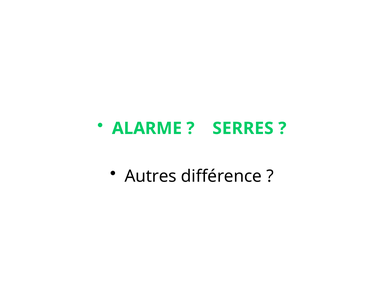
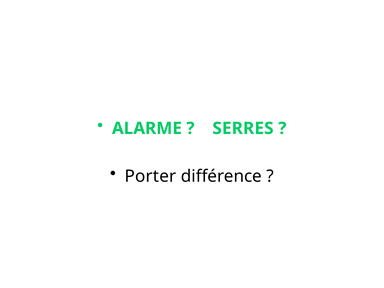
Autres: Autres -> Porter
